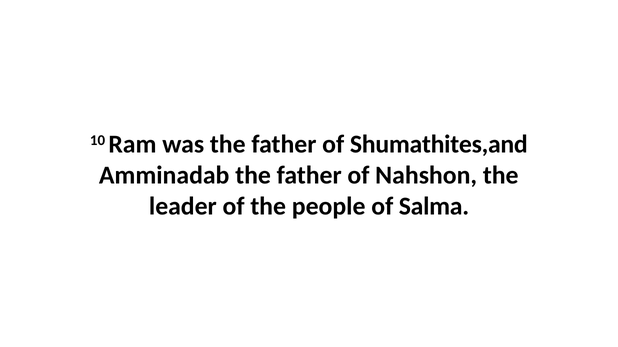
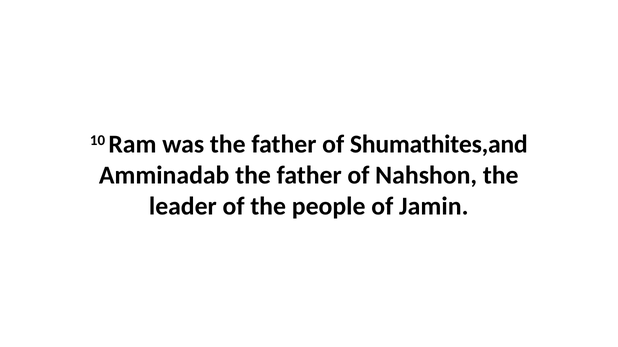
Salma: Salma -> Jamin
